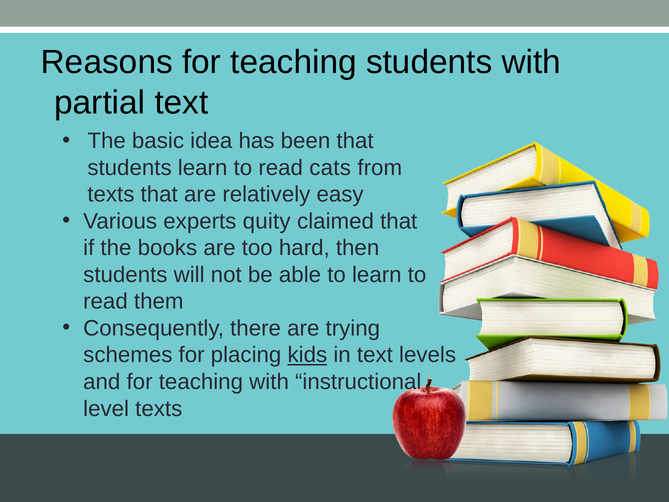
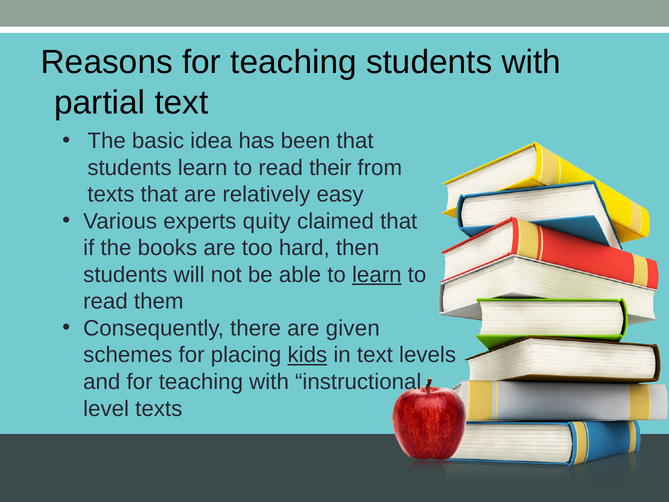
cats: cats -> their
learn at (377, 275) underline: none -> present
trying: trying -> given
